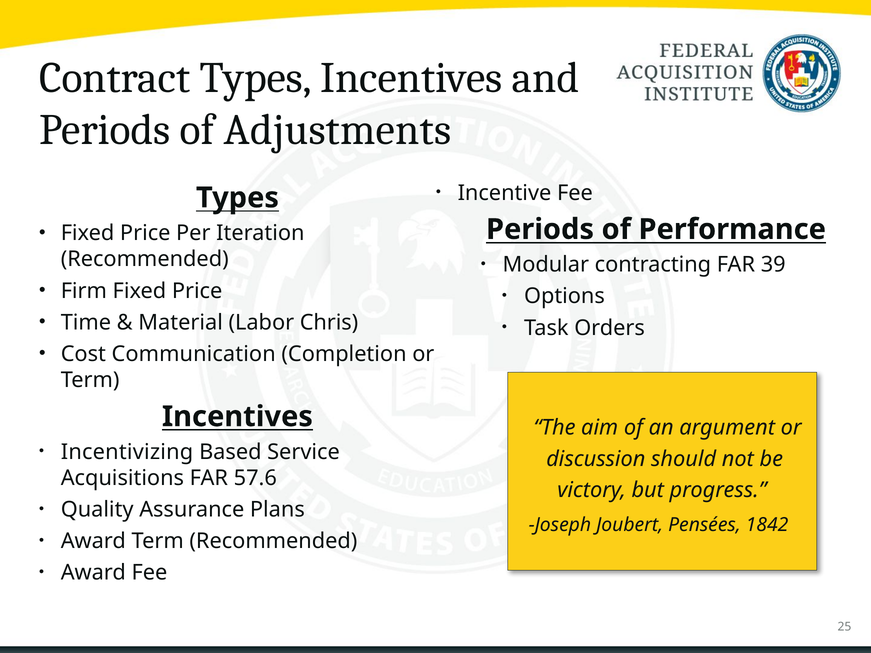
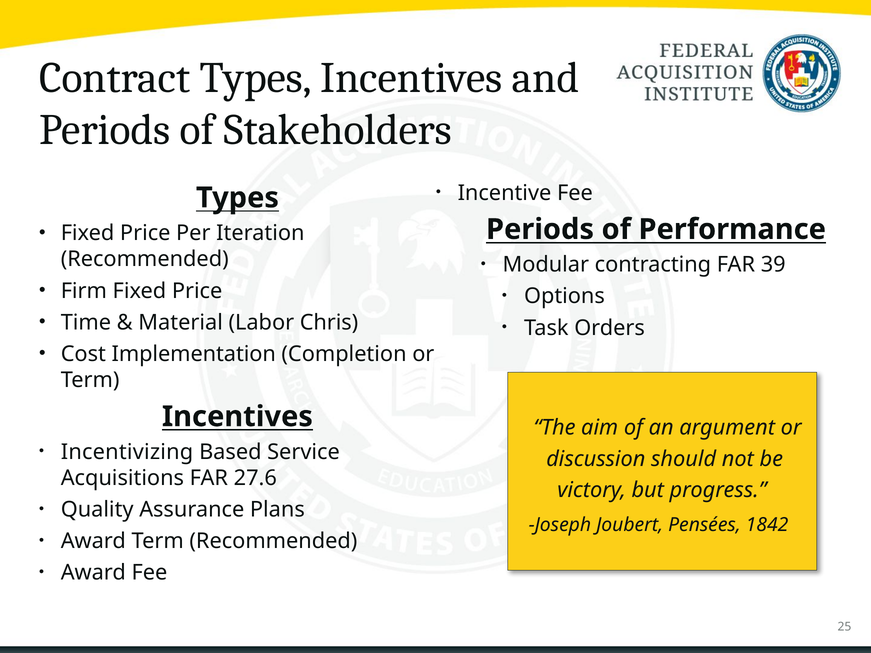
Adjustments: Adjustments -> Stakeholders
Communication: Communication -> Implementation
57.6: 57.6 -> 27.6
